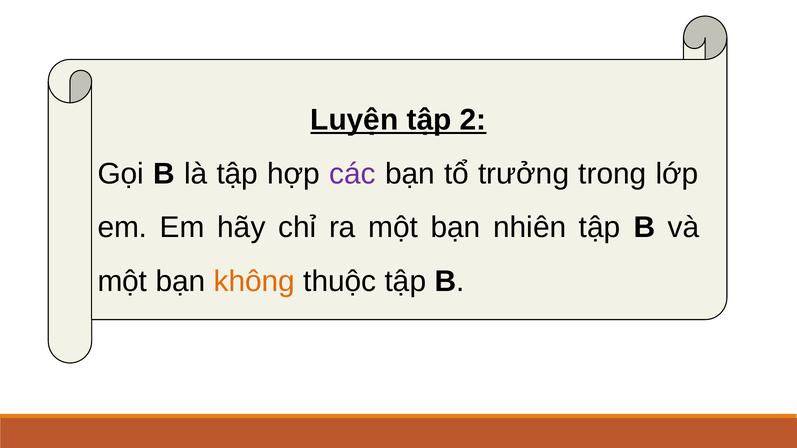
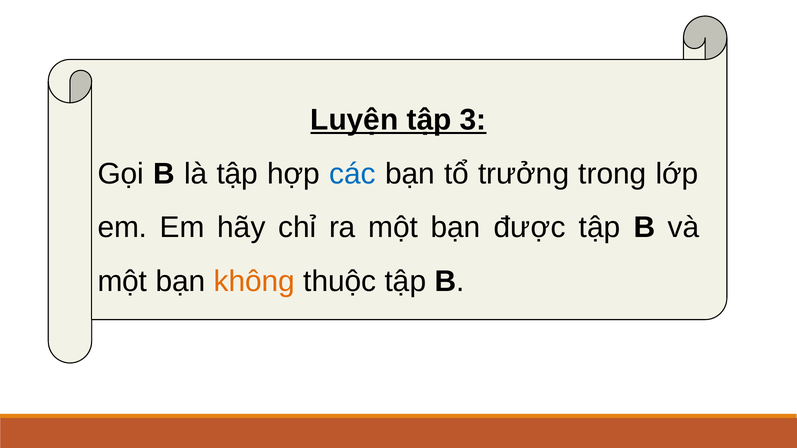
2: 2 -> 3
các colour: purple -> blue
nhiên: nhiên -> được
